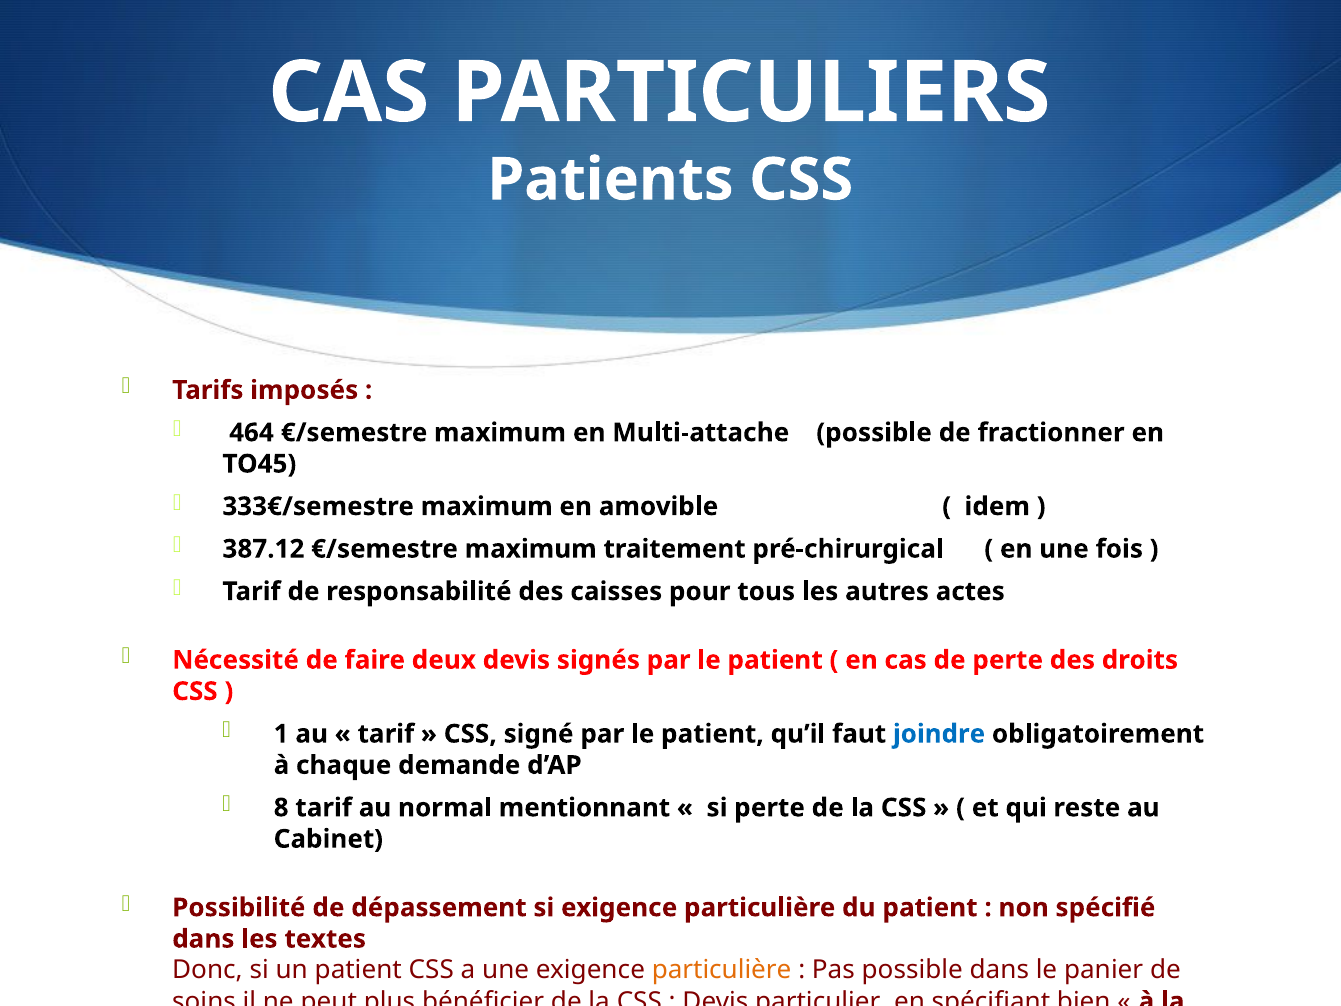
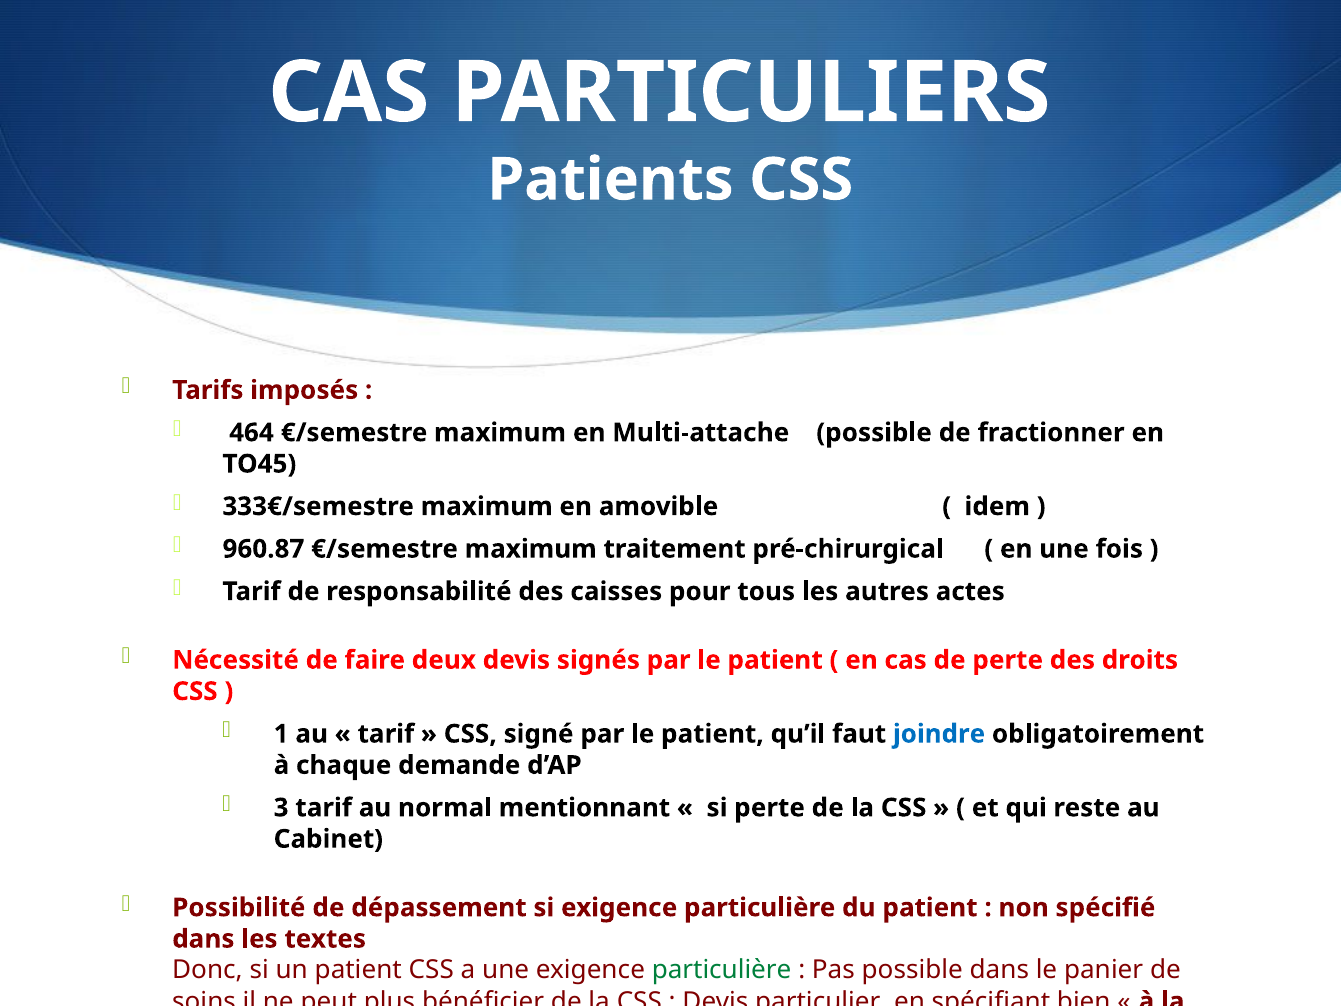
387.12: 387.12 -> 960.87
8: 8 -> 3
particulière at (722, 970) colour: orange -> green
